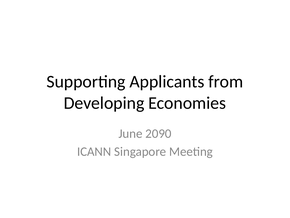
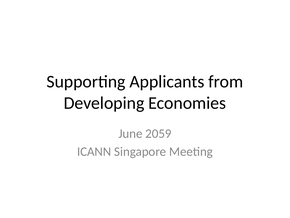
2090: 2090 -> 2059
